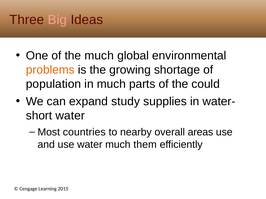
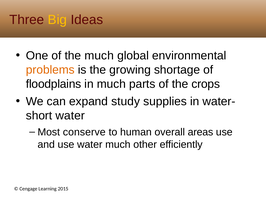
Big colour: pink -> yellow
population: population -> floodplains
could: could -> crops
countries: countries -> conserve
nearby: nearby -> human
them: them -> other
